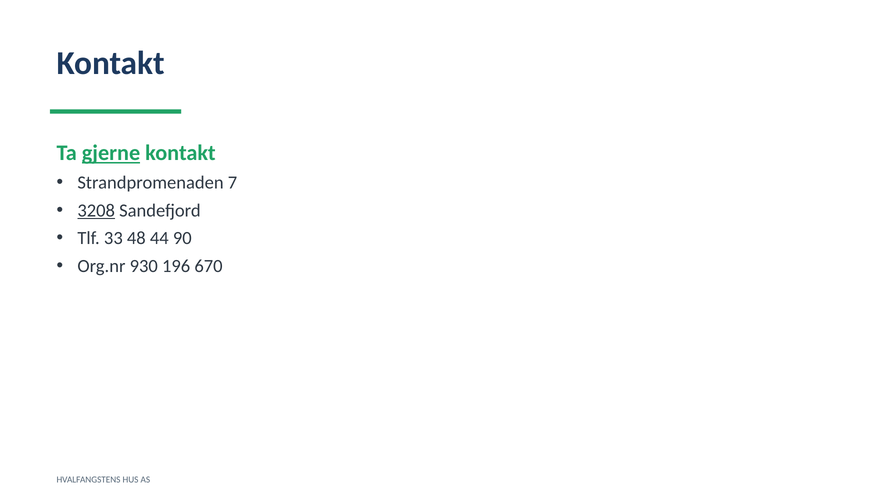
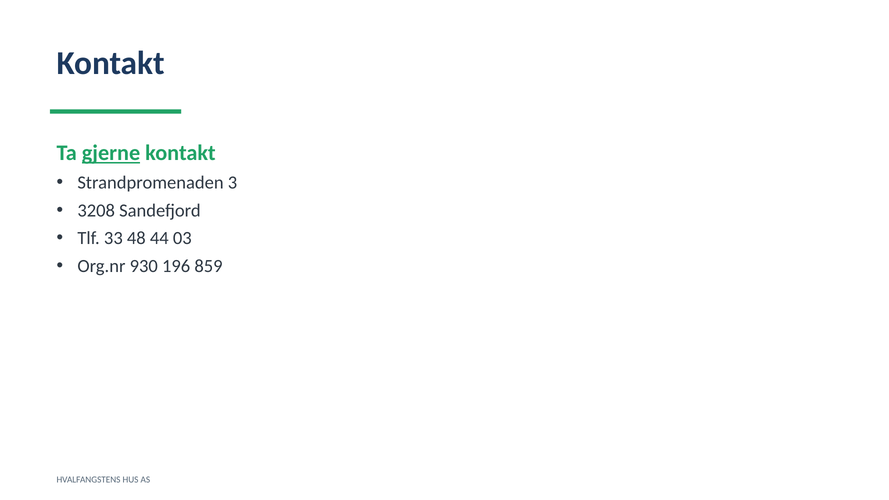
7: 7 -> 3
3208 underline: present -> none
90: 90 -> 03
670: 670 -> 859
